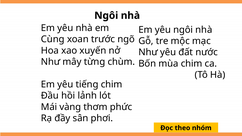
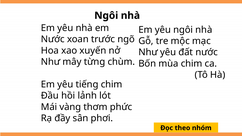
Cùng at (53, 39): Cùng -> Nước
